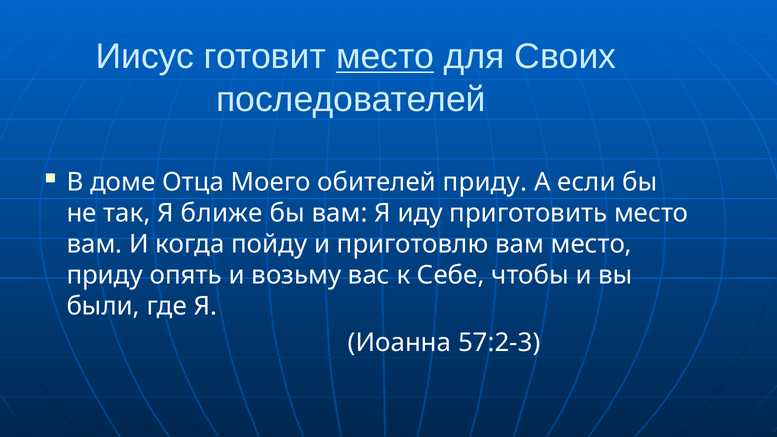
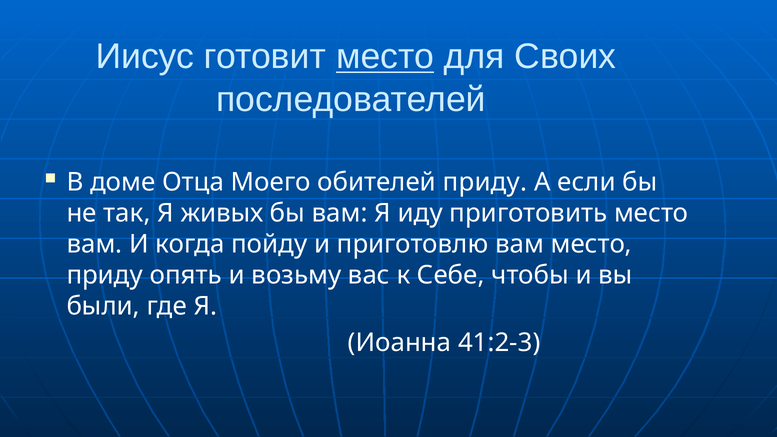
ближе: ближе -> живых
57:2-3: 57:2-3 -> 41:2-3
